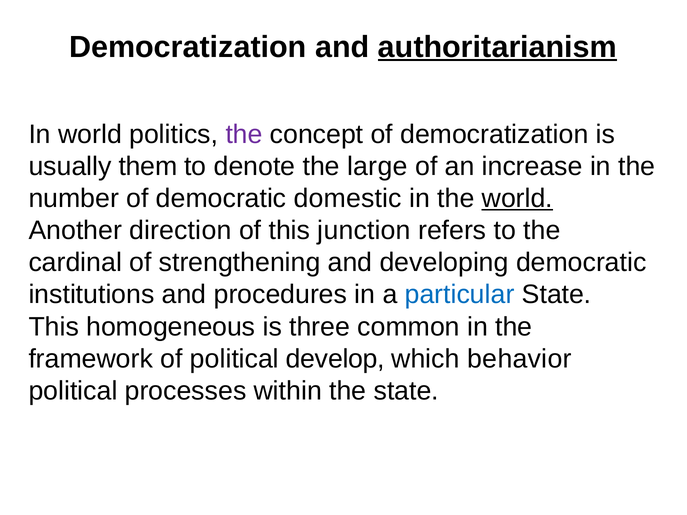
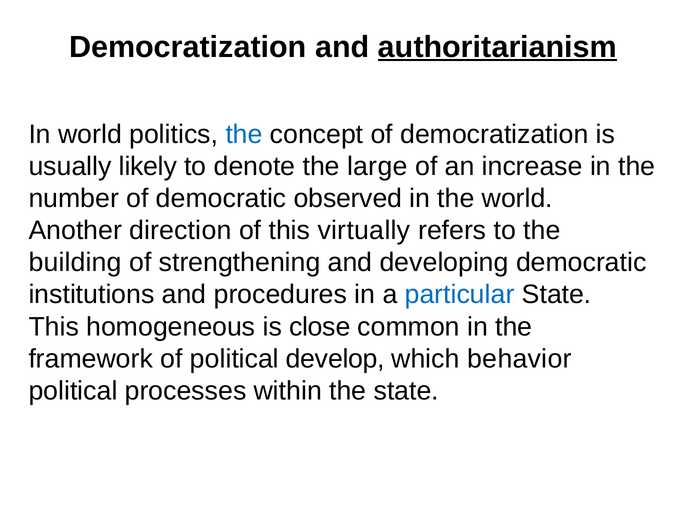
the at (244, 134) colour: purple -> blue
them: them -> likely
domestic: domestic -> observed
world at (517, 199) underline: present -> none
junction: junction -> virtually
cardinal: cardinal -> building
three: three -> close
